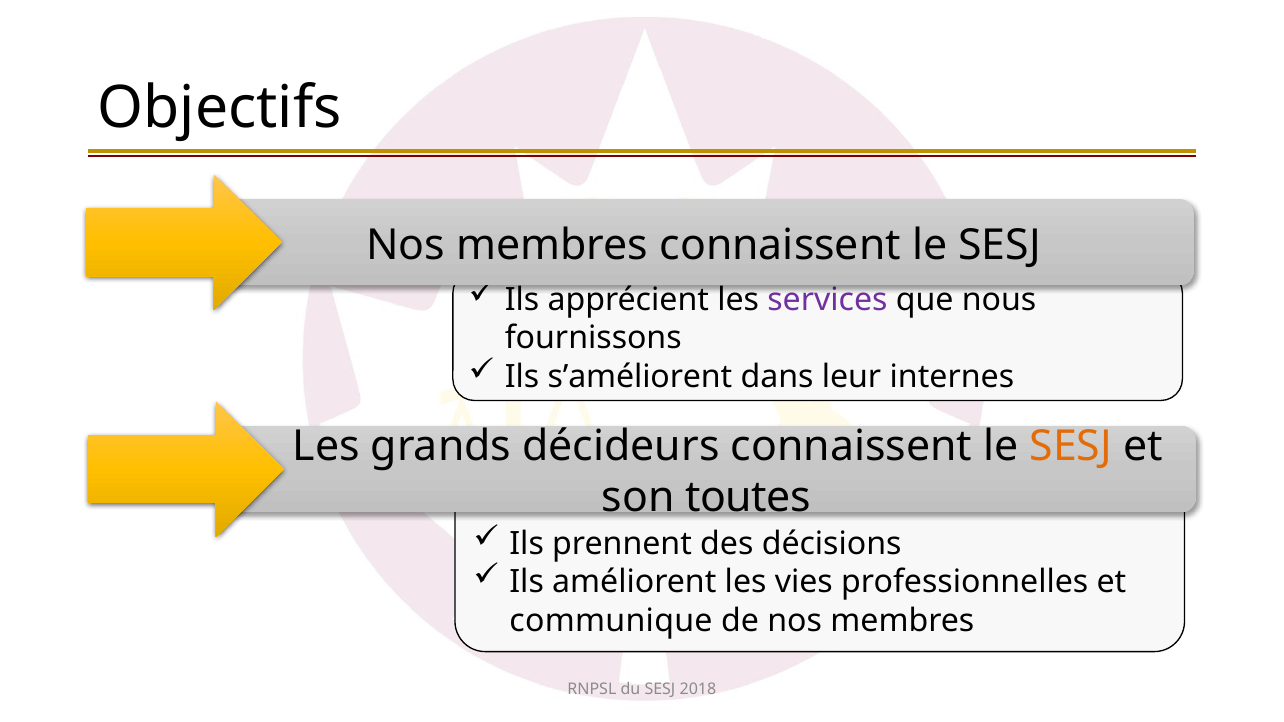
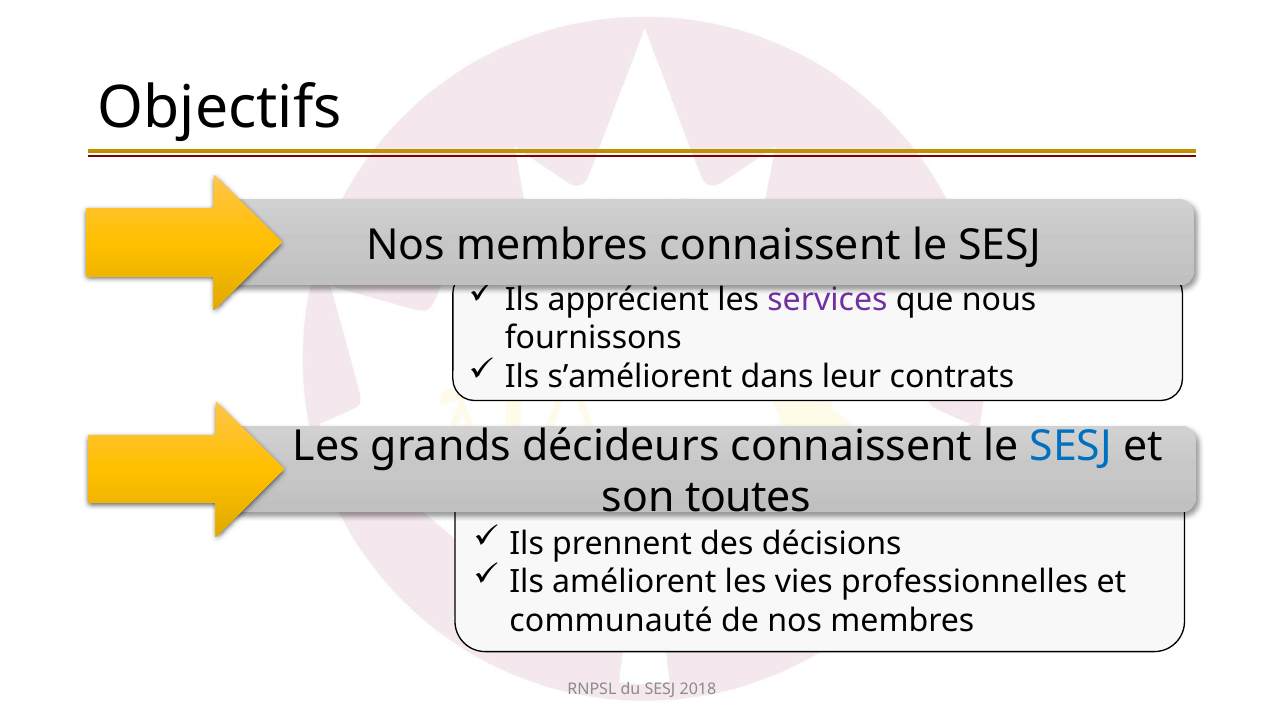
internes: internes -> contrats
SESJ at (1071, 446) colour: orange -> blue
communique: communique -> communauté
